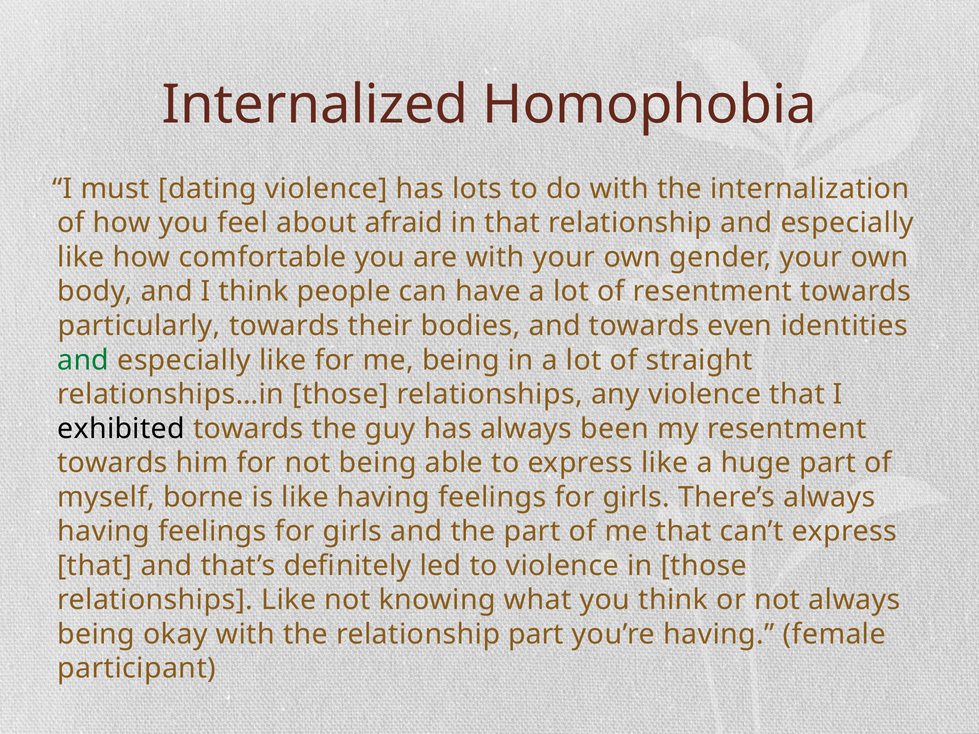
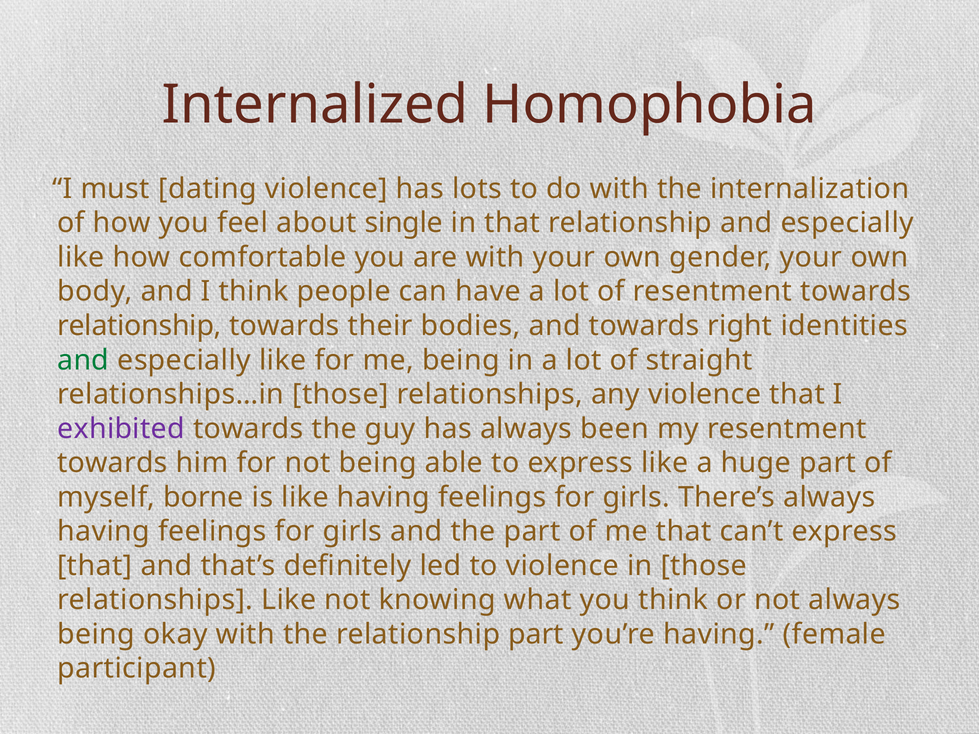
afraid: afraid -> single
particularly at (139, 326): particularly -> relationship
even: even -> right
exhibited colour: black -> purple
